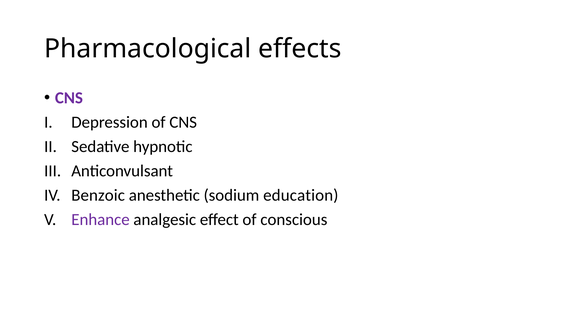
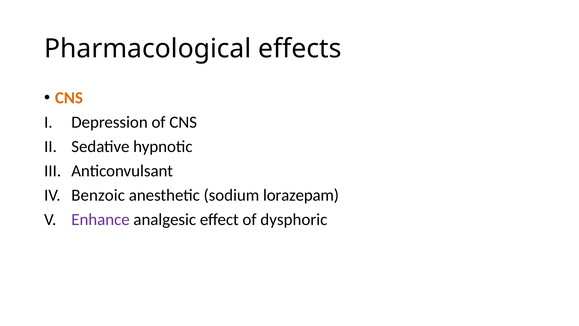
CNS at (69, 98) colour: purple -> orange
education: education -> lorazepam
conscious: conscious -> dysphoric
